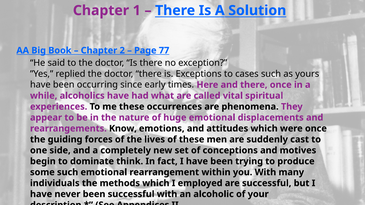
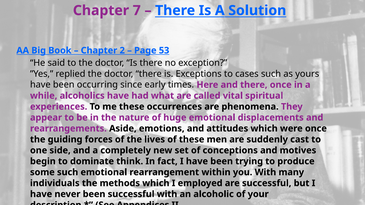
1: 1 -> 7
77: 77 -> 53
Know: Know -> Aside
